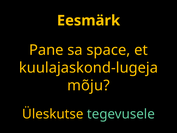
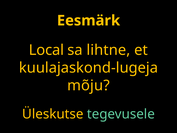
Pane: Pane -> Local
space: space -> lihtne
